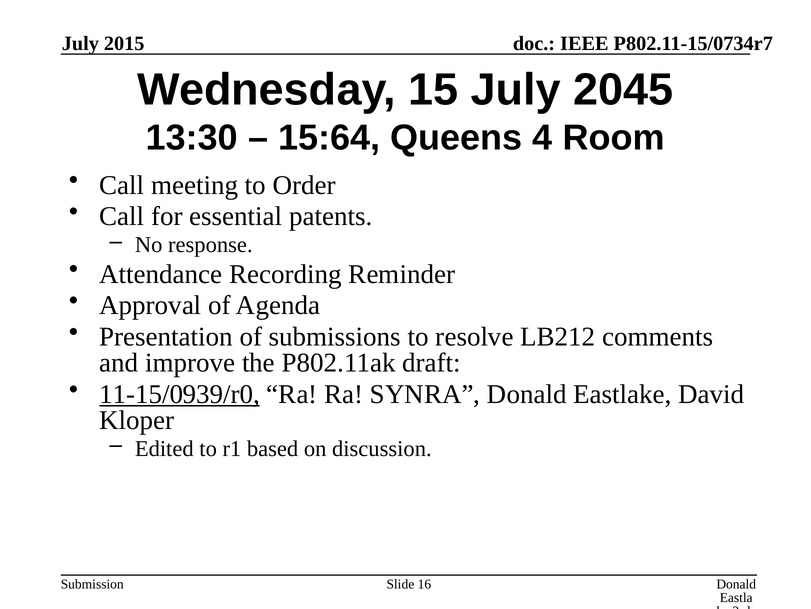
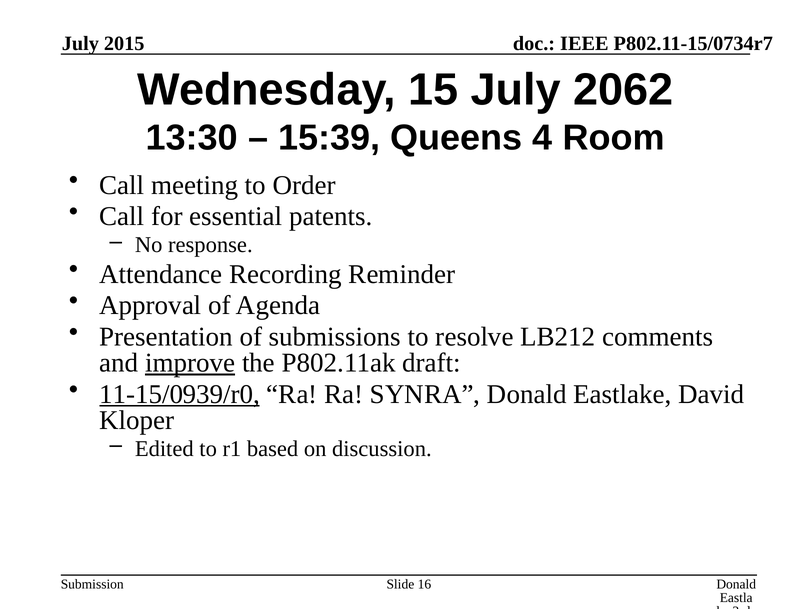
2045: 2045 -> 2062
15:64: 15:64 -> 15:39
improve underline: none -> present
